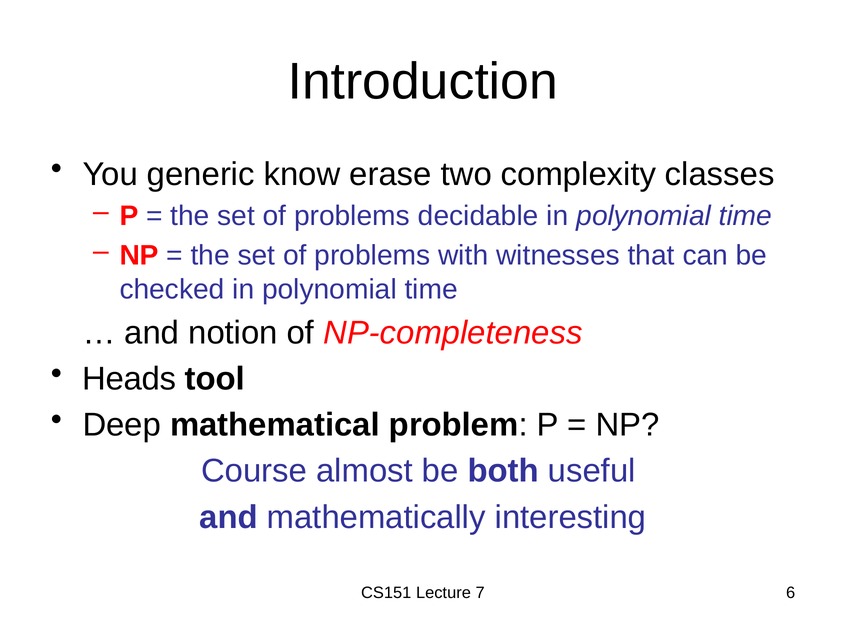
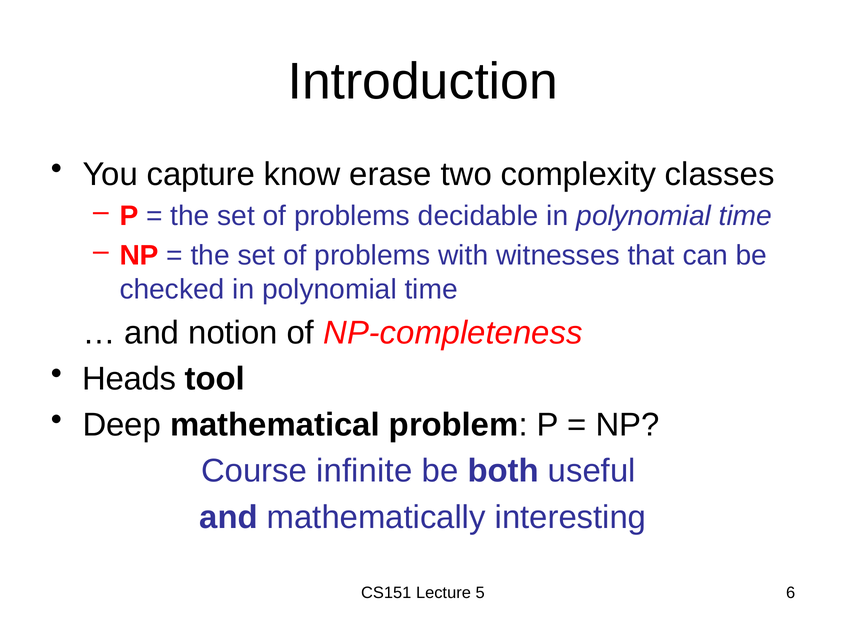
generic: generic -> capture
almost: almost -> infinite
7: 7 -> 5
